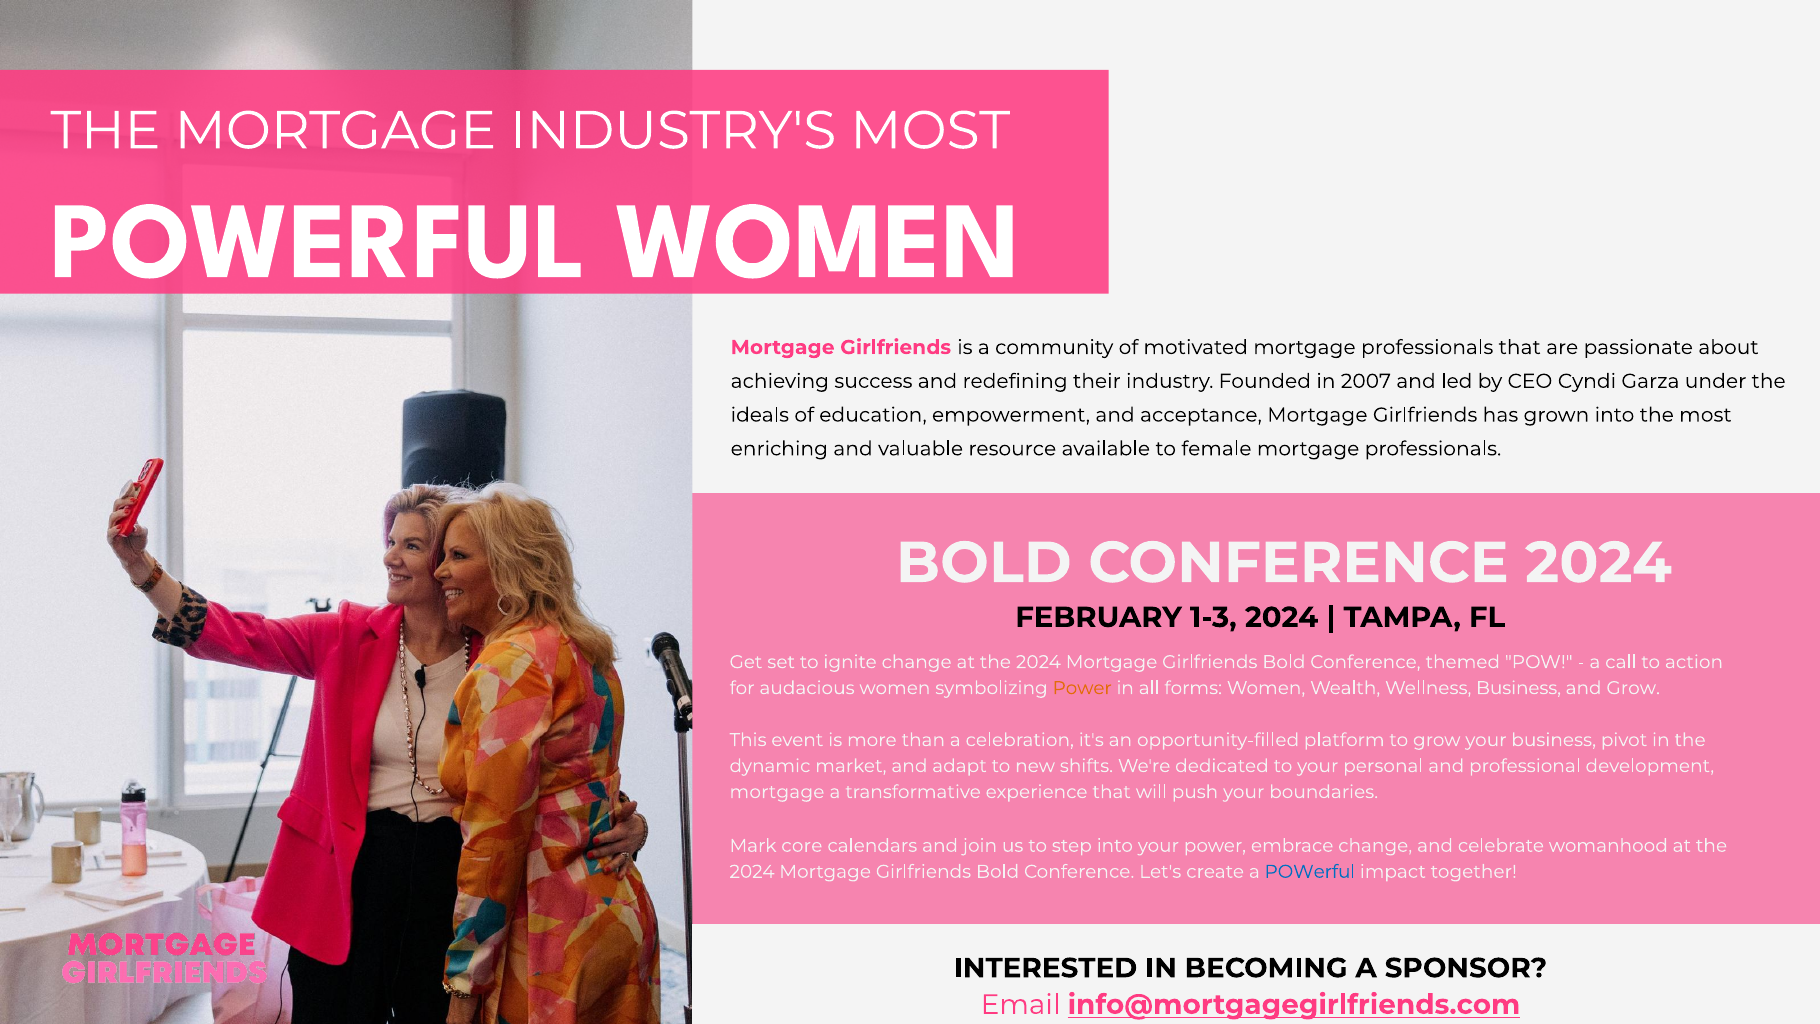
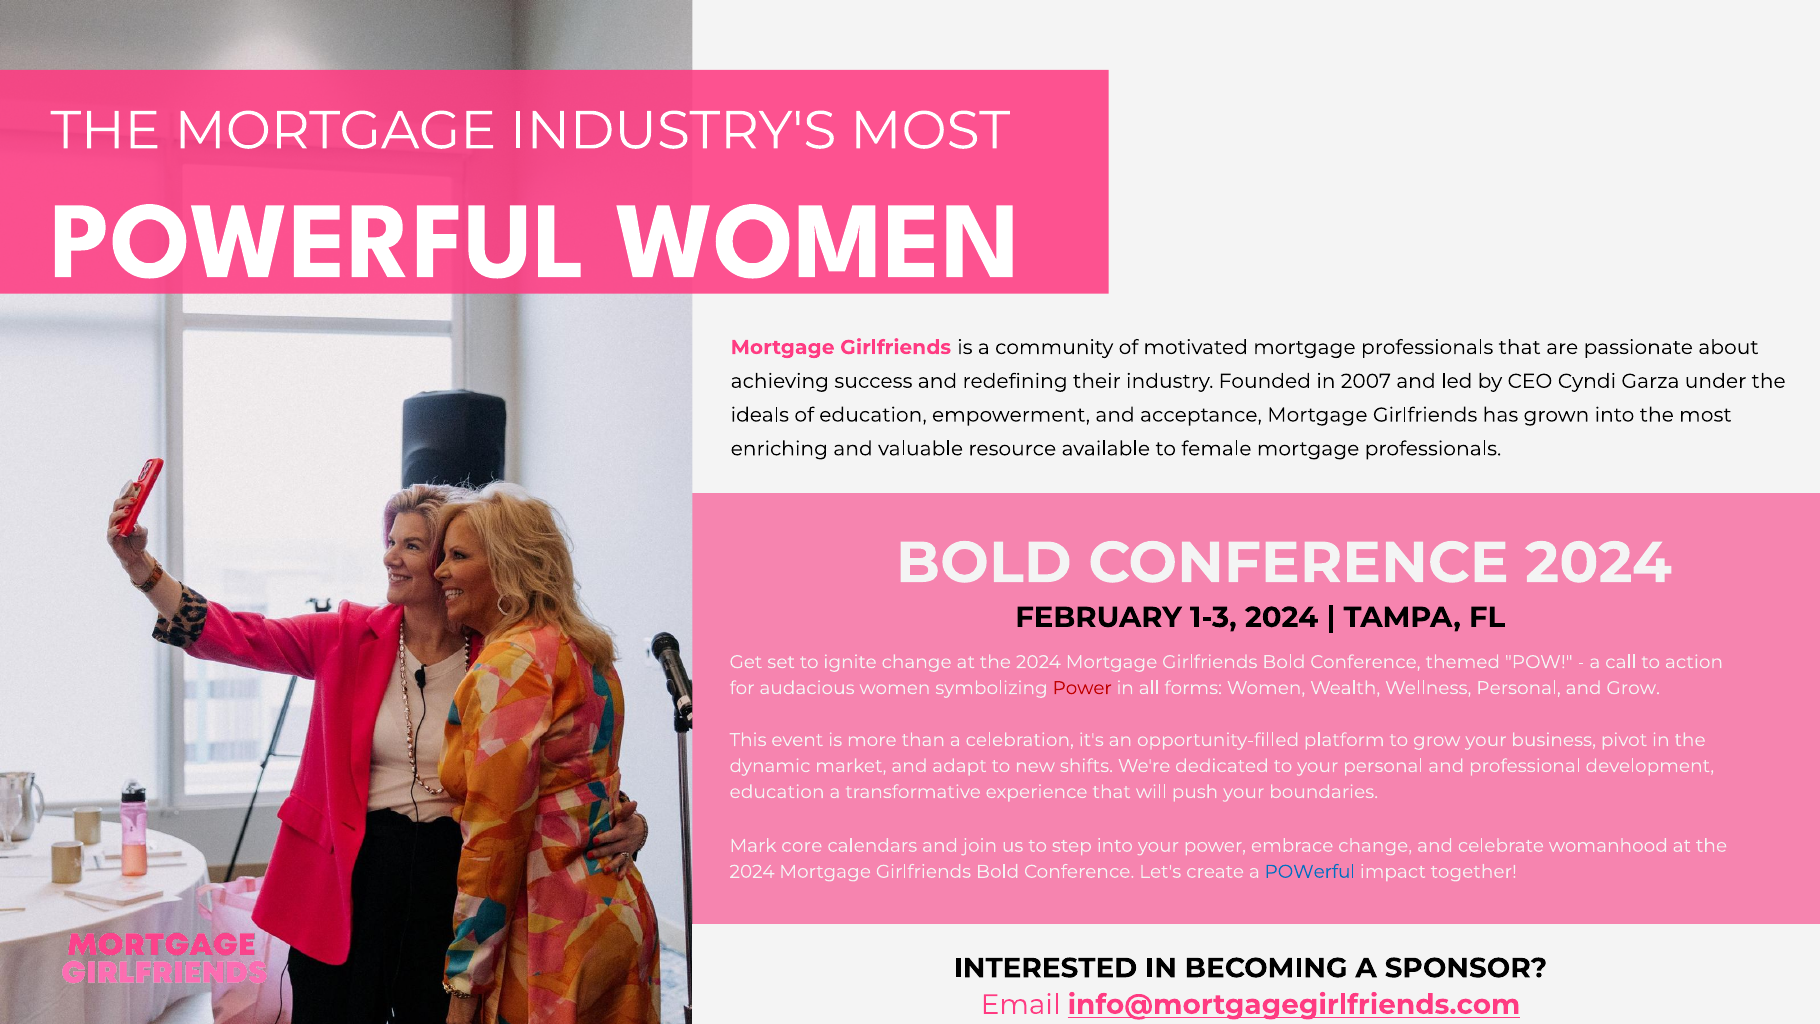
Power at (1082, 688) colour: orange -> red
Wellness Business: Business -> Personal
mortgage at (777, 792): mortgage -> education
